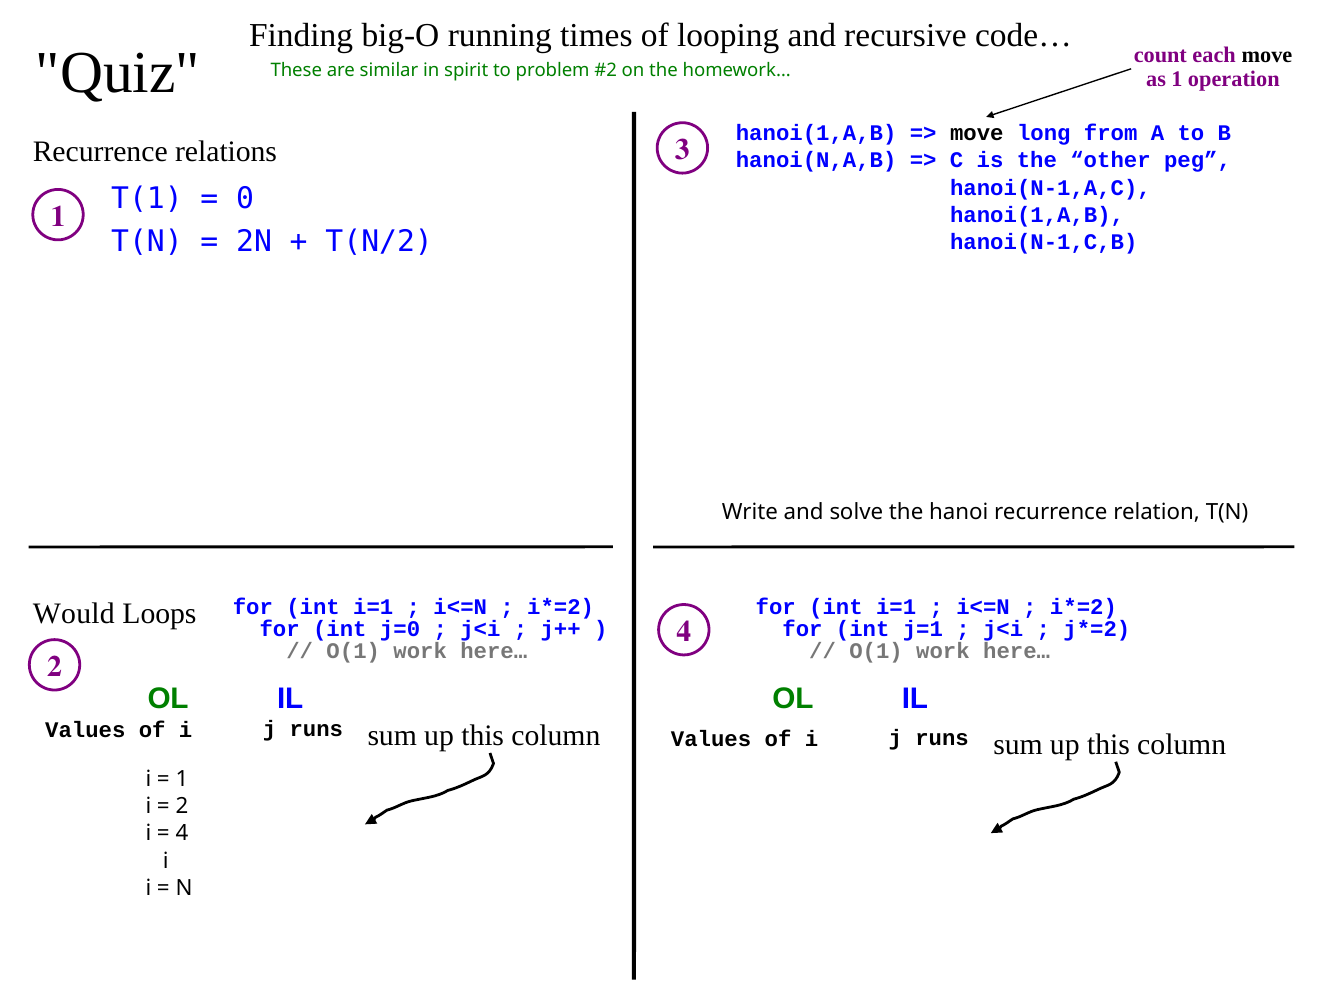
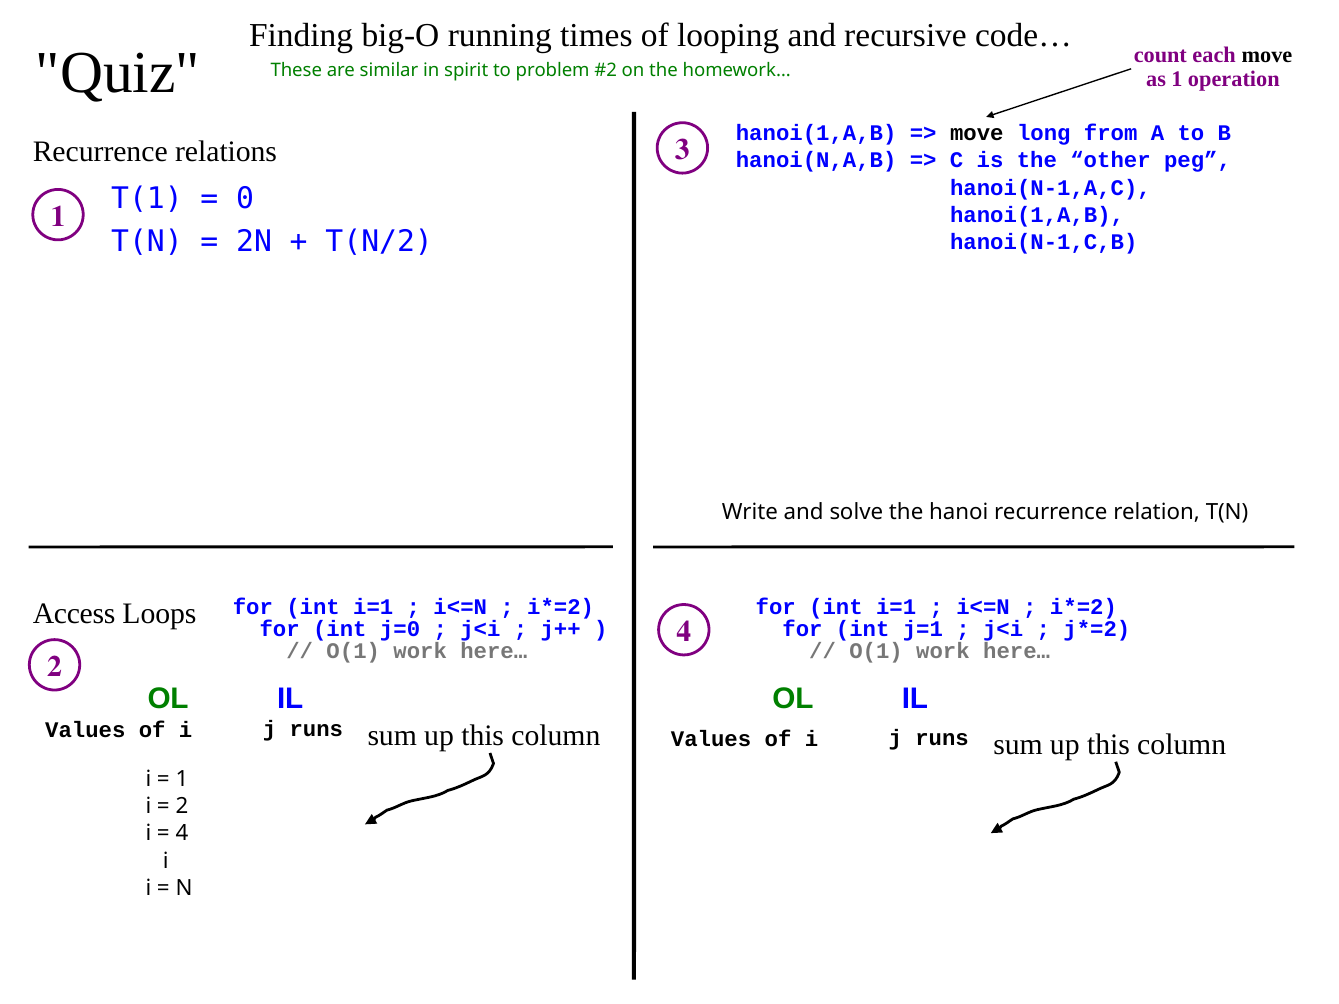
Would: Would -> Access
